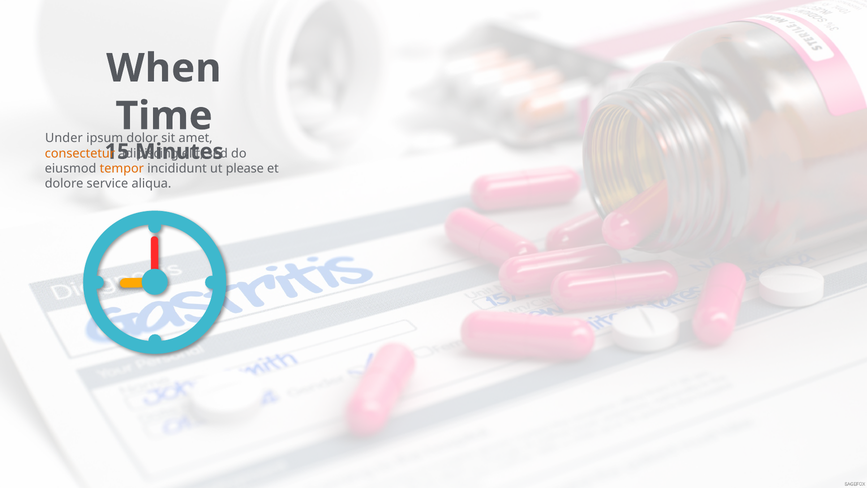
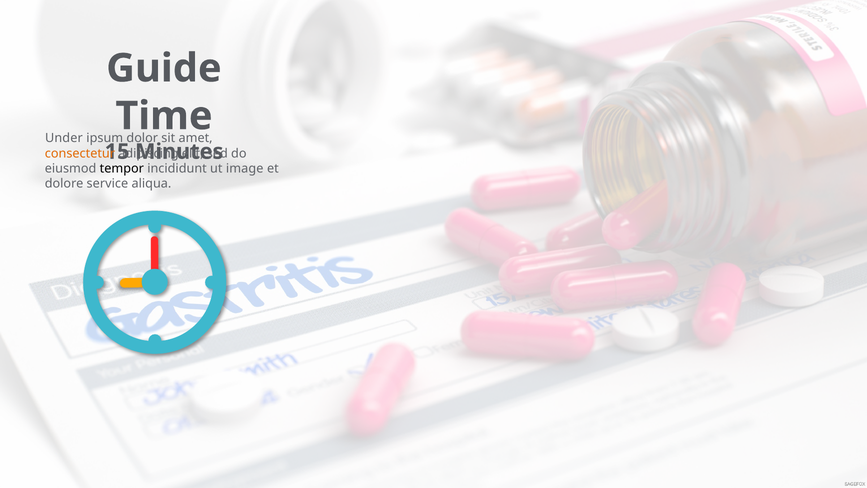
When: When -> Guide
tempor colour: orange -> black
please: please -> image
